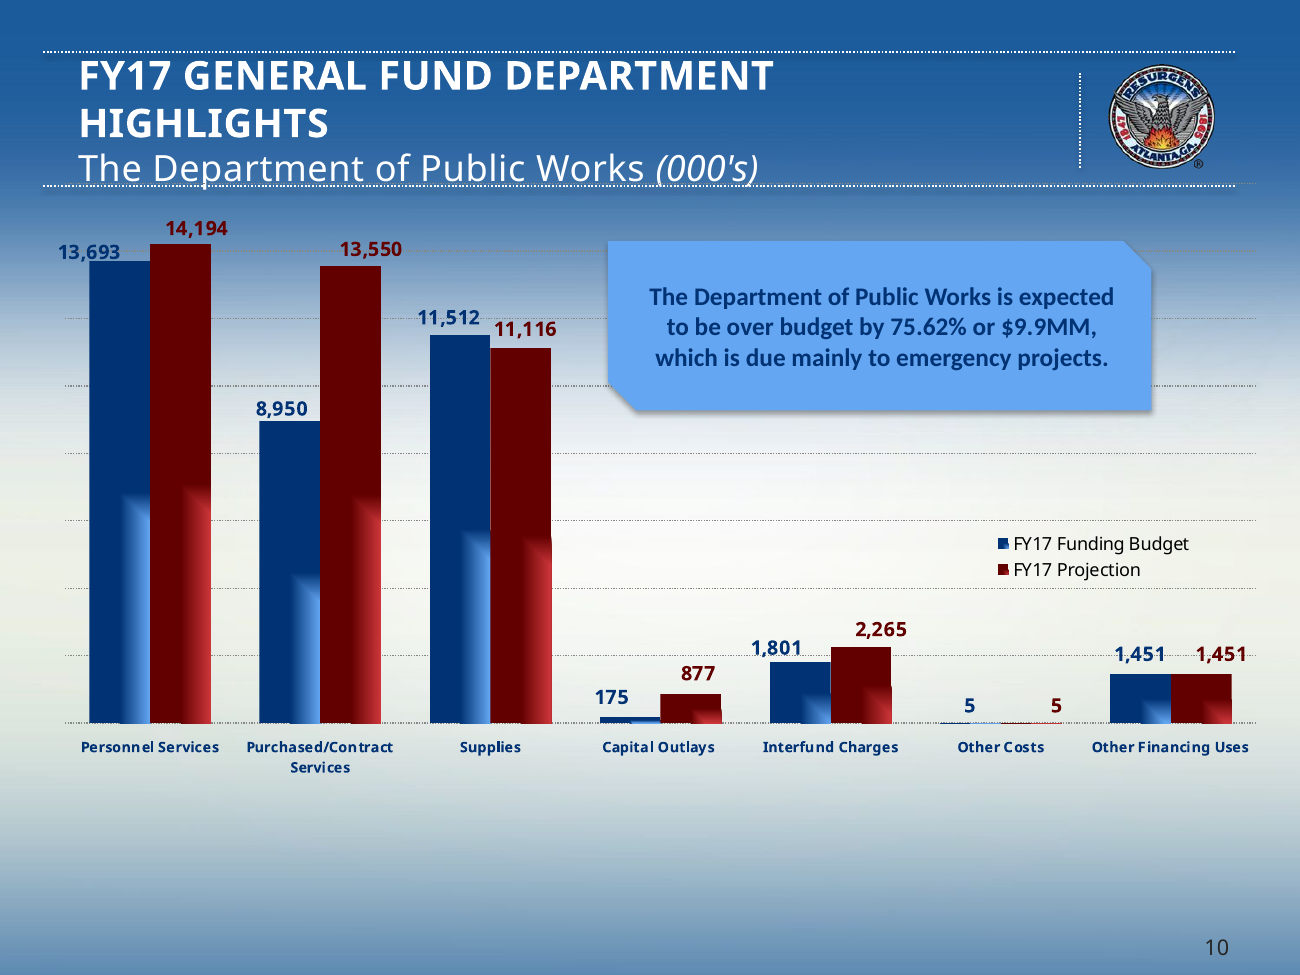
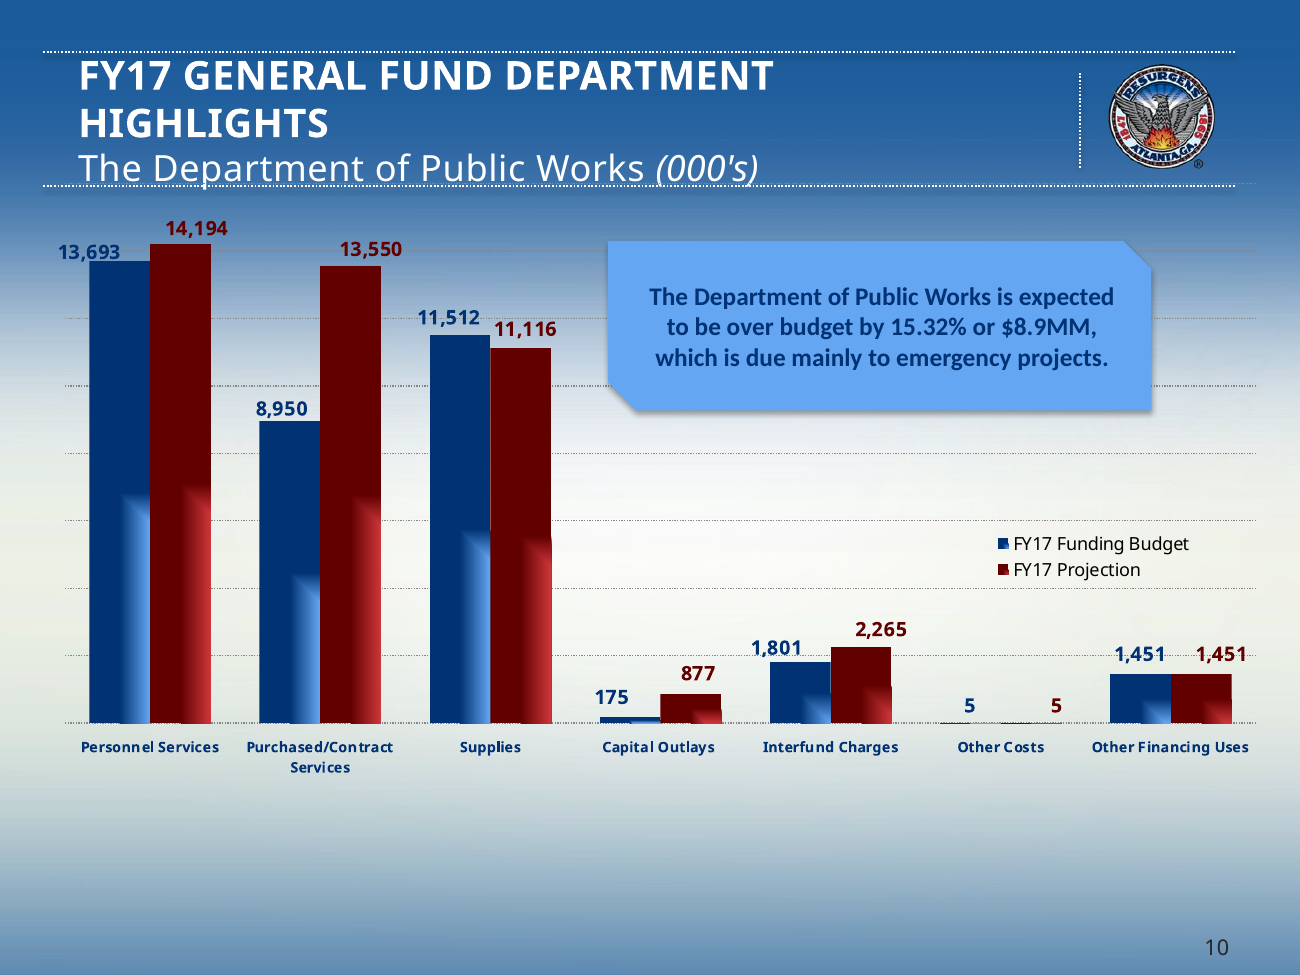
75.62%: 75.62% -> 15.32%
$9.9MM: $9.9MM -> $8.9MM
